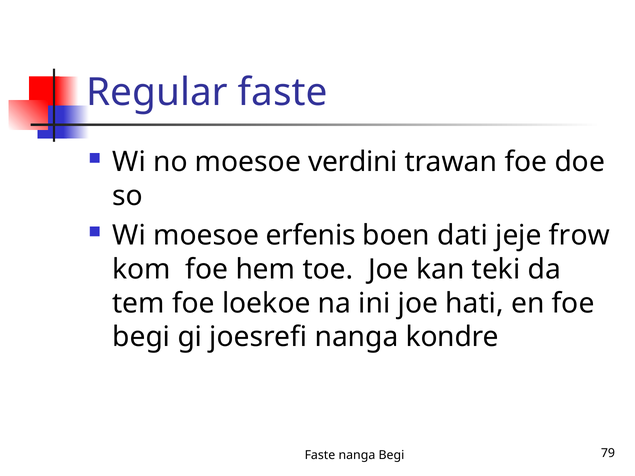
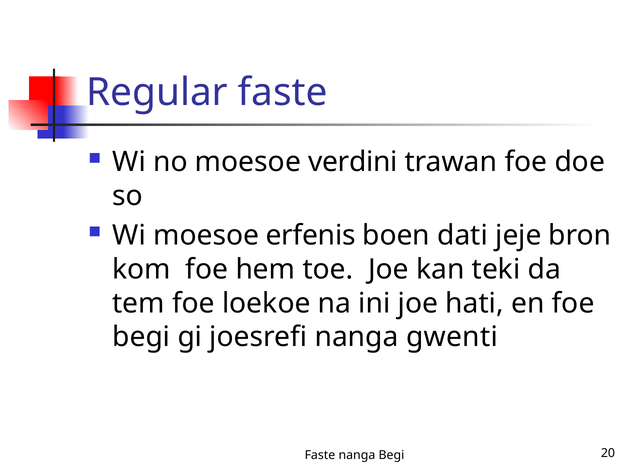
frow: frow -> bron
kondre: kondre -> gwenti
79: 79 -> 20
